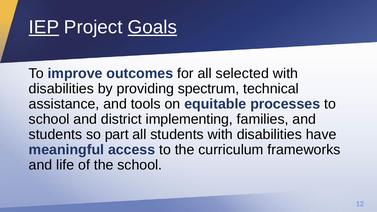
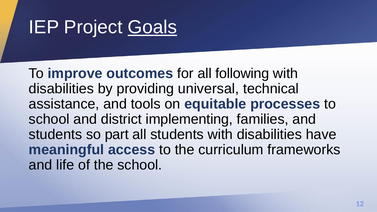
IEP underline: present -> none
selected: selected -> following
spectrum: spectrum -> universal
